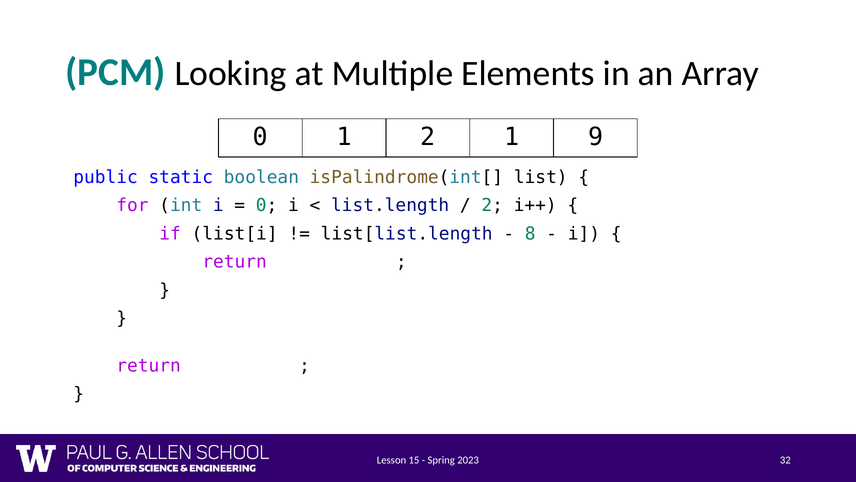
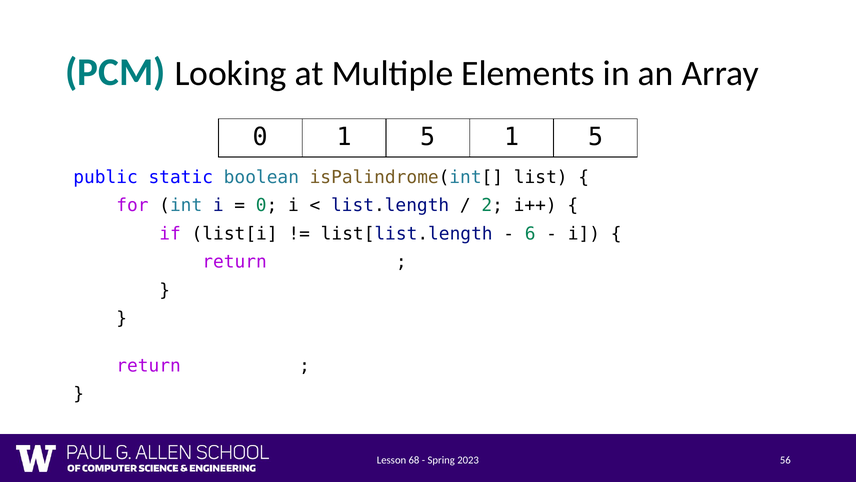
0 1 2: 2 -> 5
9 at (596, 137): 9 -> 5
8: 8 -> 6
15: 15 -> 68
32: 32 -> 56
